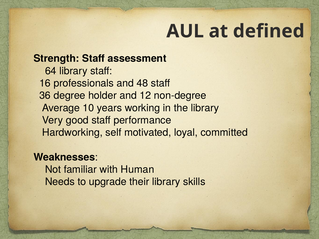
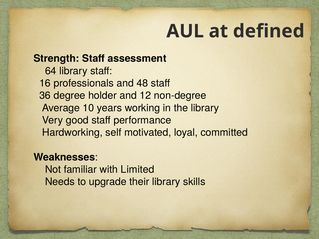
Human: Human -> Limited
